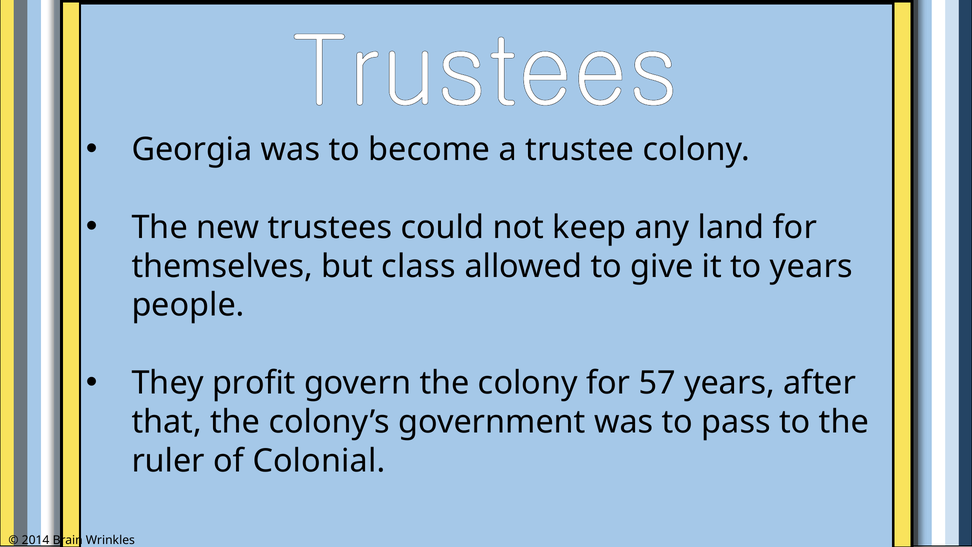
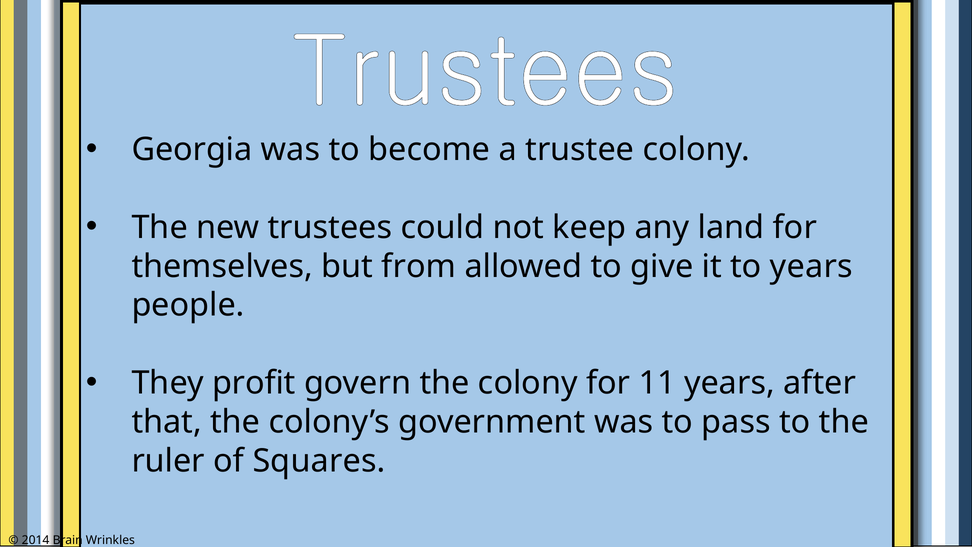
class: class -> from
57: 57 -> 11
Colonial: Colonial -> Squares
